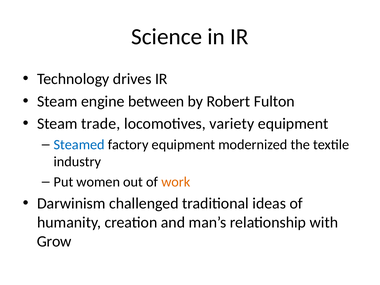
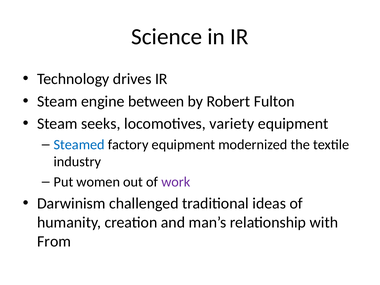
trade: trade -> seeks
work colour: orange -> purple
Grow: Grow -> From
